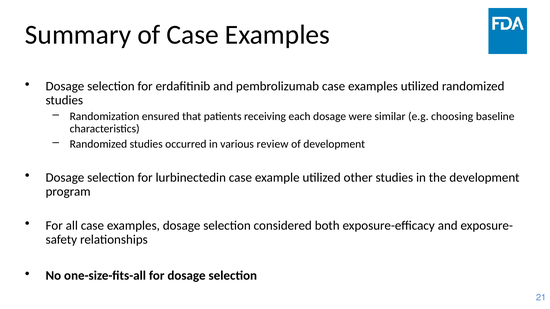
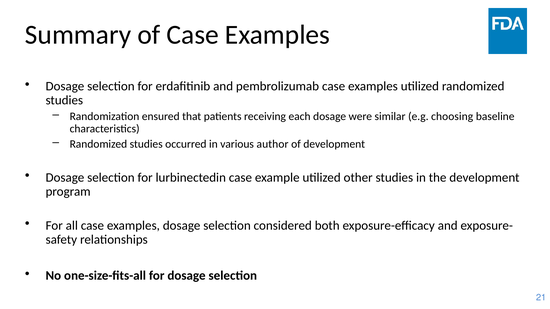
review: review -> author
